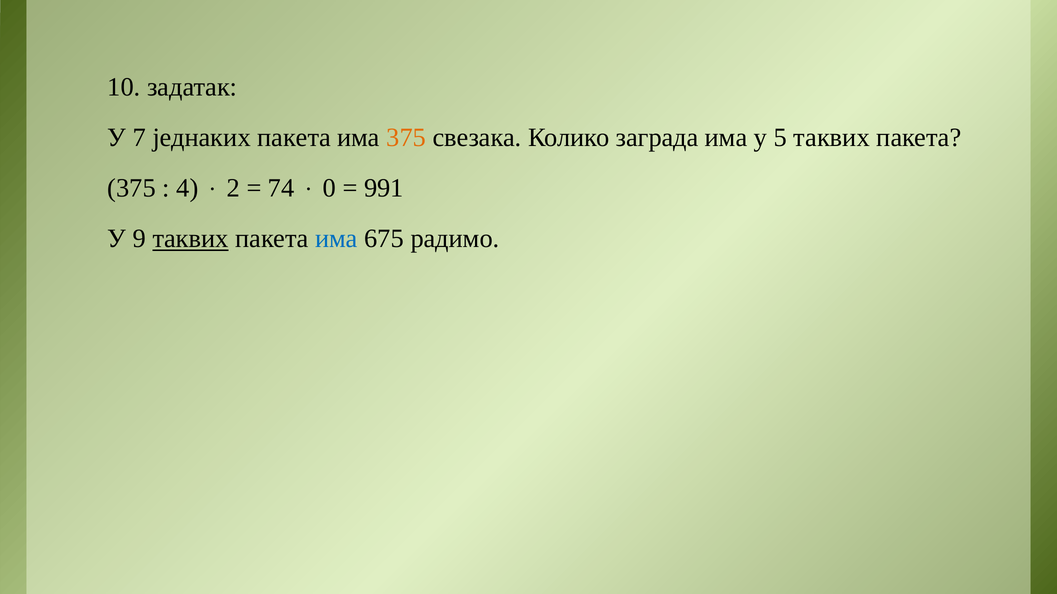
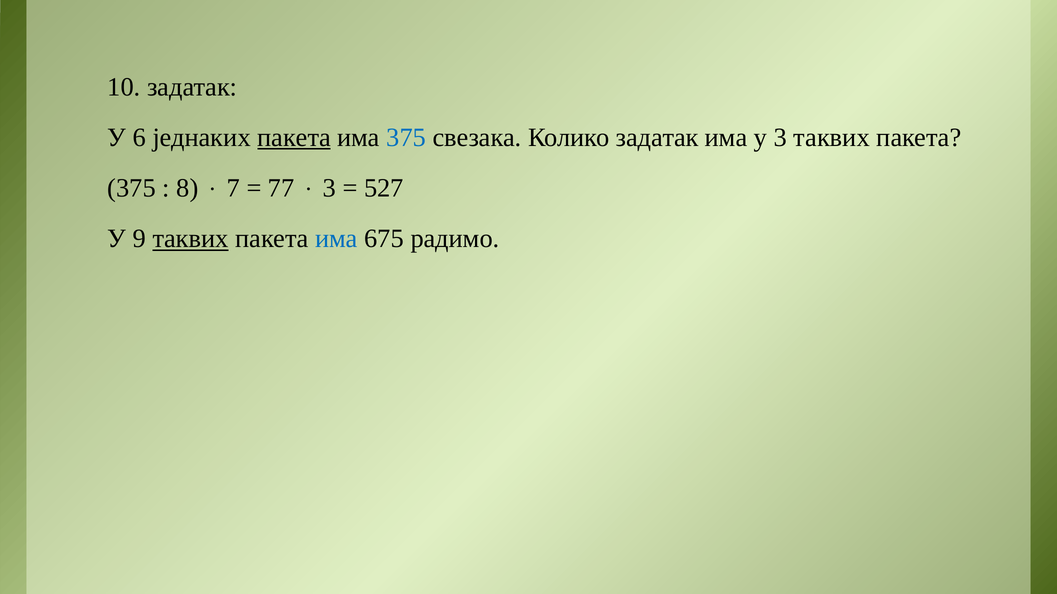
7: 7 -> 6
пакета at (294, 138) underline: none -> present
375 at (406, 138) colour: orange -> blue
Колико заграда: заграда -> задатак
у 5: 5 -> 3
4: 4 -> 8
2: 2 -> 7
74: 74 -> 77
0 at (329, 188): 0 -> 3
991: 991 -> 527
